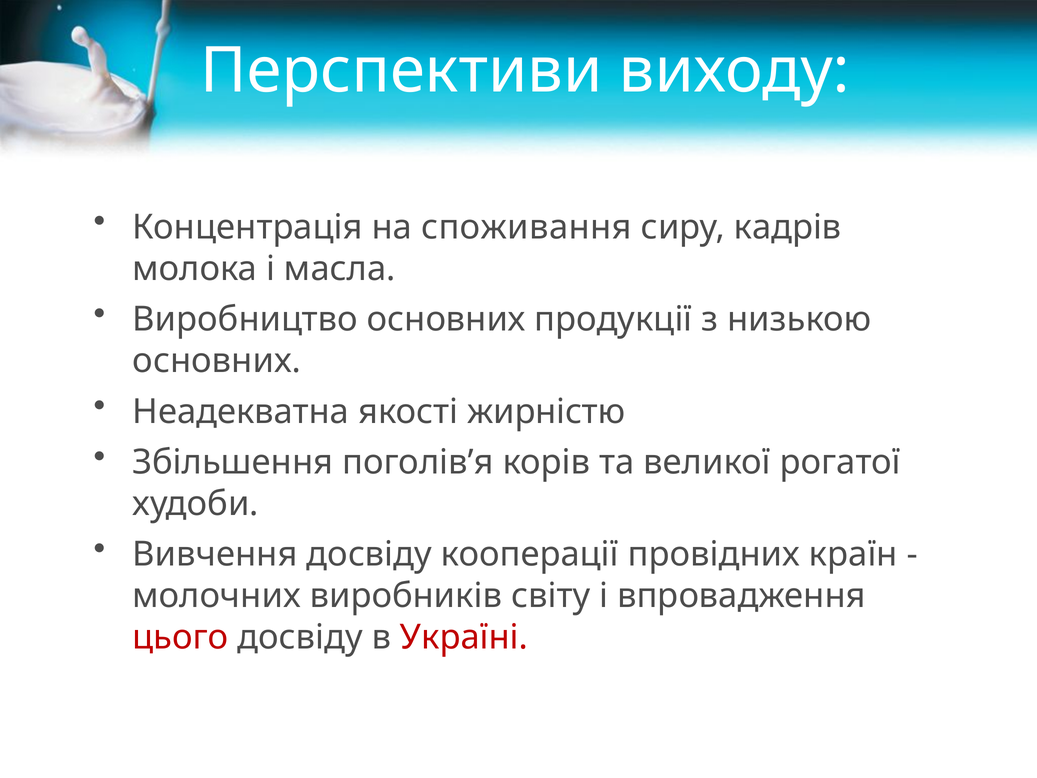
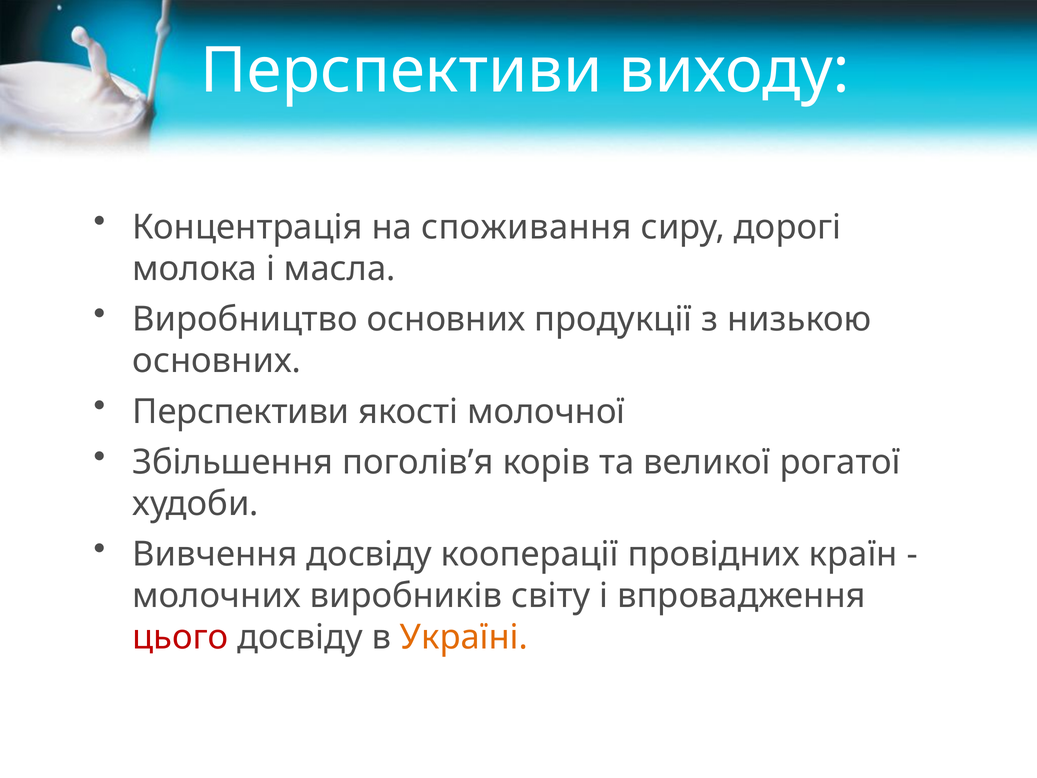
кадрів: кадрів -> дорогі
Неадекватна at (241, 411): Неадекватна -> Перспективи
жирністю: жирністю -> молочної
Україні colour: red -> orange
